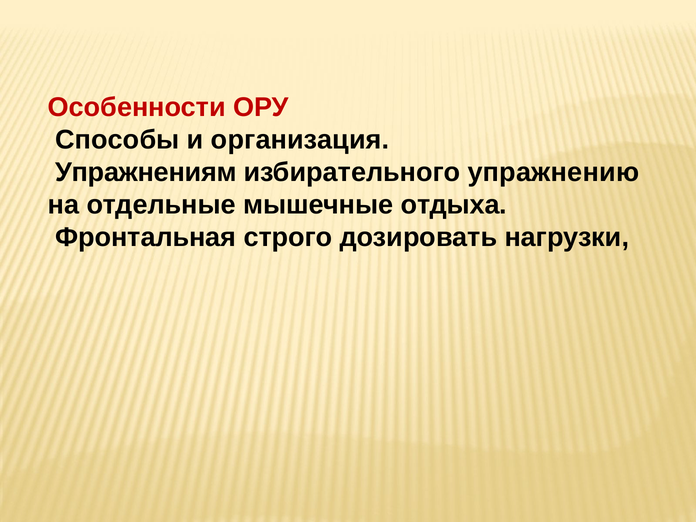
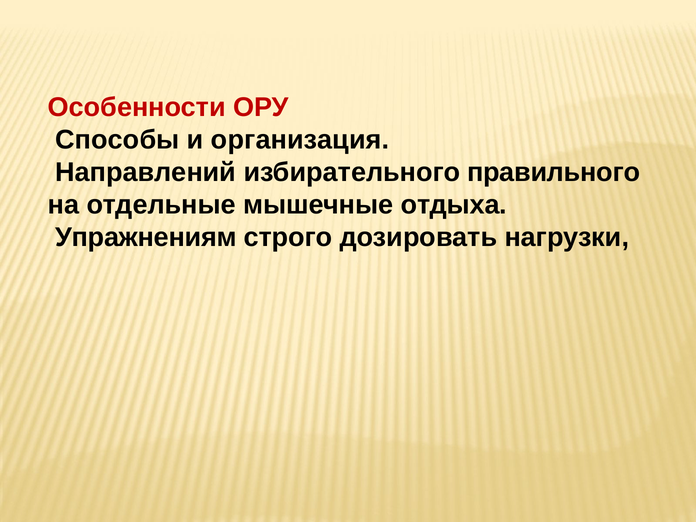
Упражнениям: Упражнениям -> Направлений
упражнению: упражнению -> правильного
Фронтальная: Фронтальная -> Упражнениям
